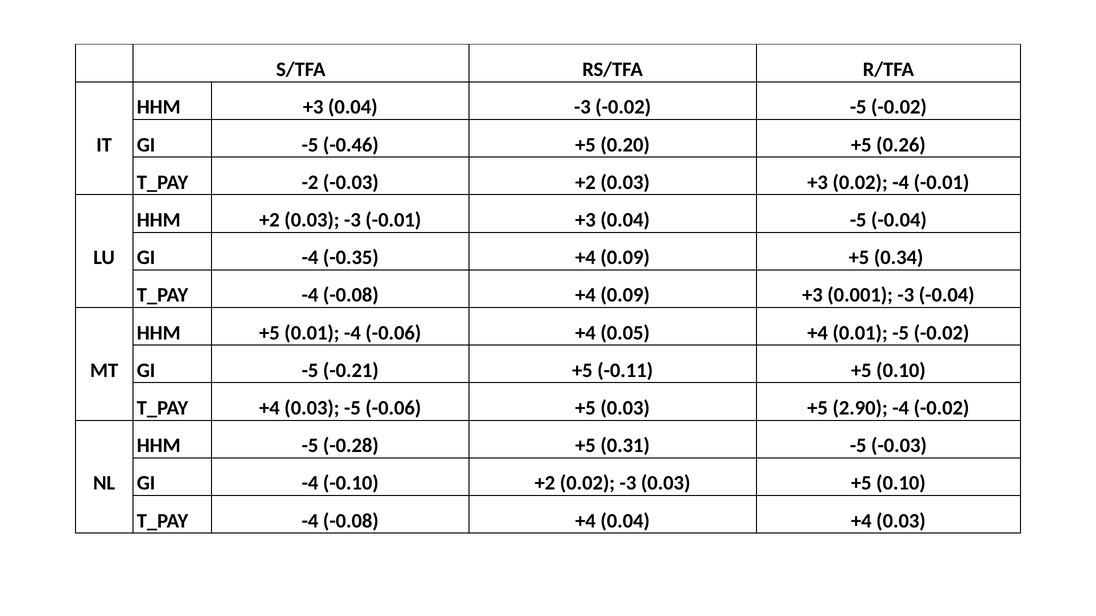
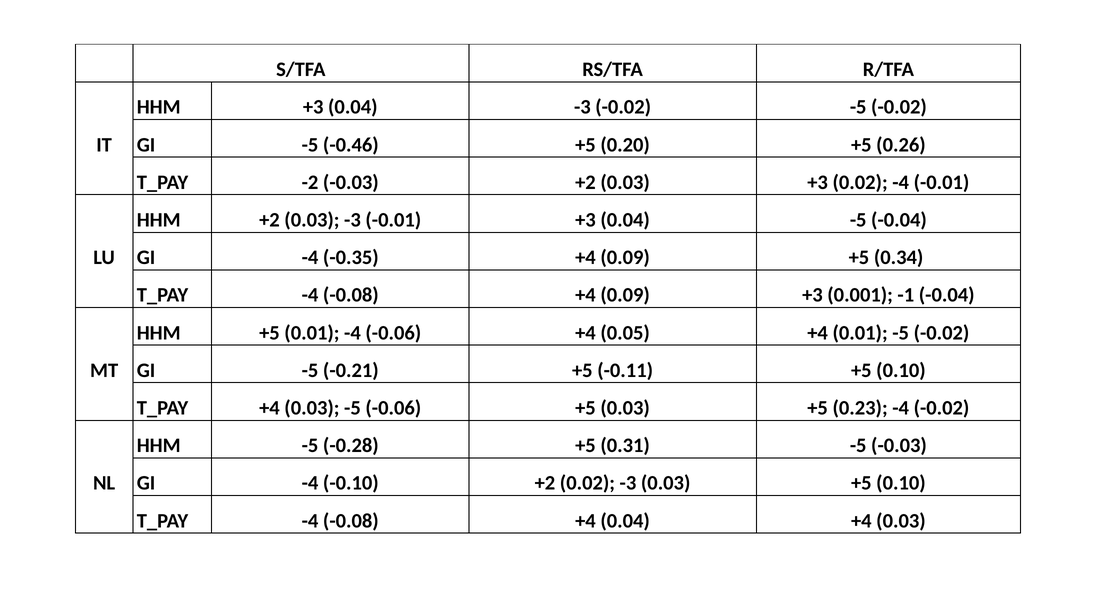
0.001 -3: -3 -> -1
2.90: 2.90 -> 0.23
